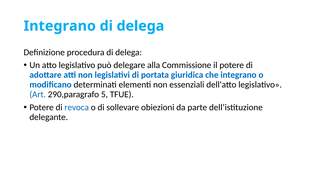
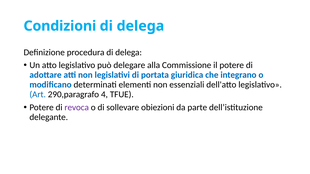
Integrano at (60, 26): Integrano -> Condizioni
5: 5 -> 4
revoca colour: blue -> purple
